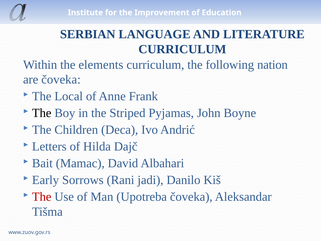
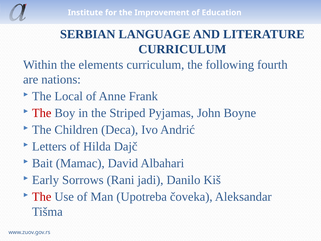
nation: nation -> fourth
are čoveka: čoveka -> nations
The at (42, 113) colour: black -> red
